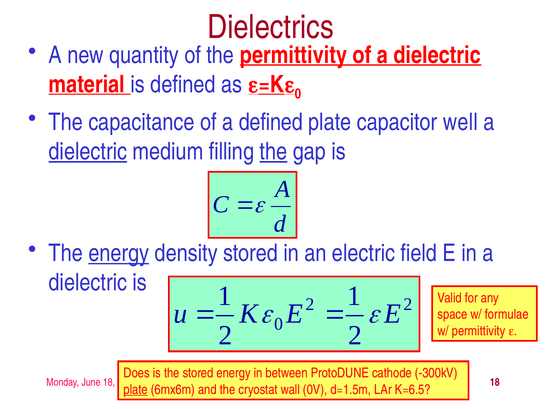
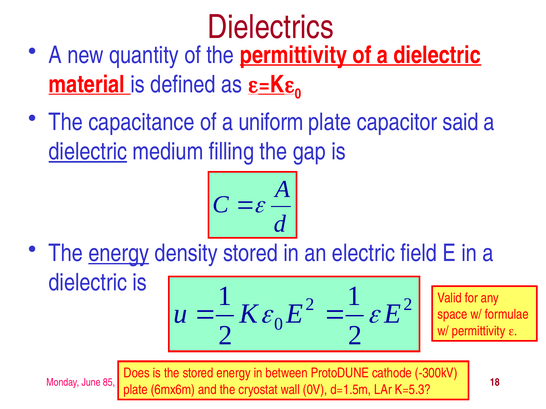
a defined: defined -> uniform
well: well -> said
the at (273, 152) underline: present -> none
June 18: 18 -> 85
plate at (136, 390) underline: present -> none
K=6.5: K=6.5 -> K=5.3
